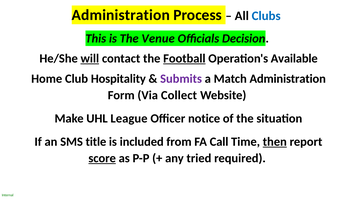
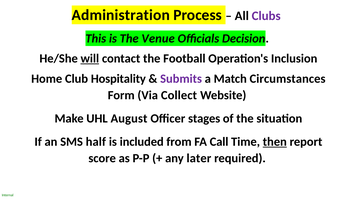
Clubs colour: blue -> purple
Football underline: present -> none
Available: Available -> Inclusion
Match Administration: Administration -> Circumstances
League: League -> August
notice: notice -> stages
title: title -> half
score underline: present -> none
tried: tried -> later
